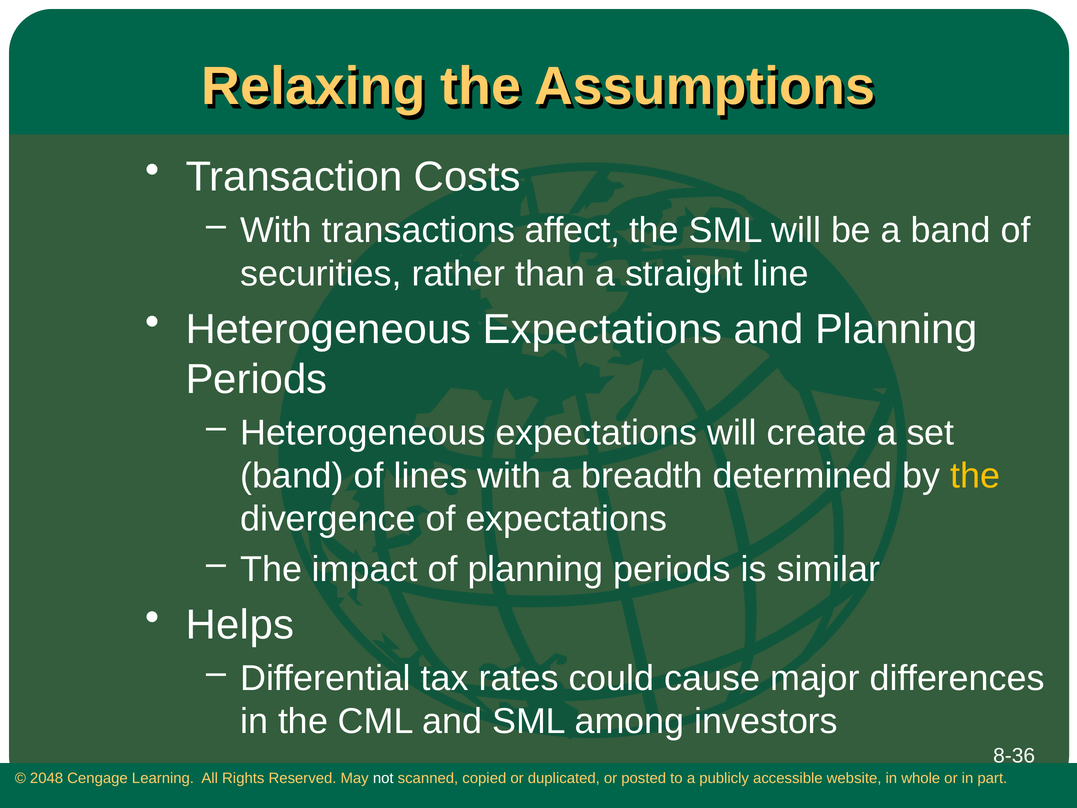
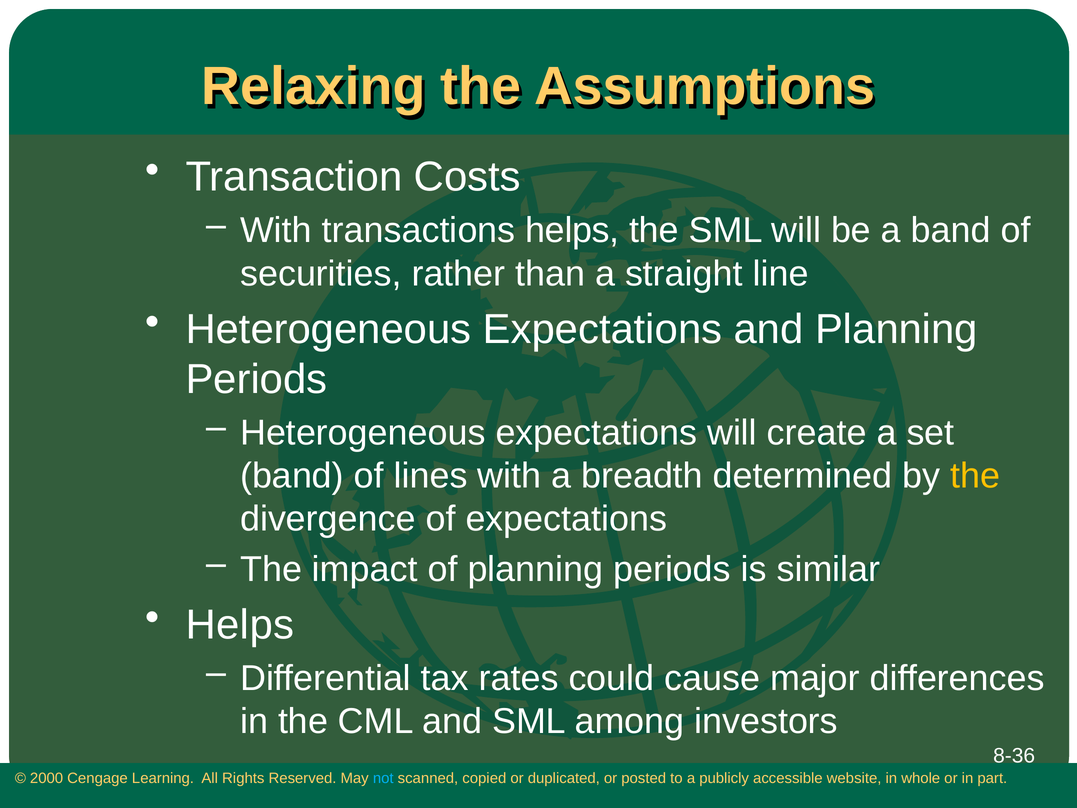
transactions affect: affect -> helps
2048: 2048 -> 2000
not colour: white -> light blue
